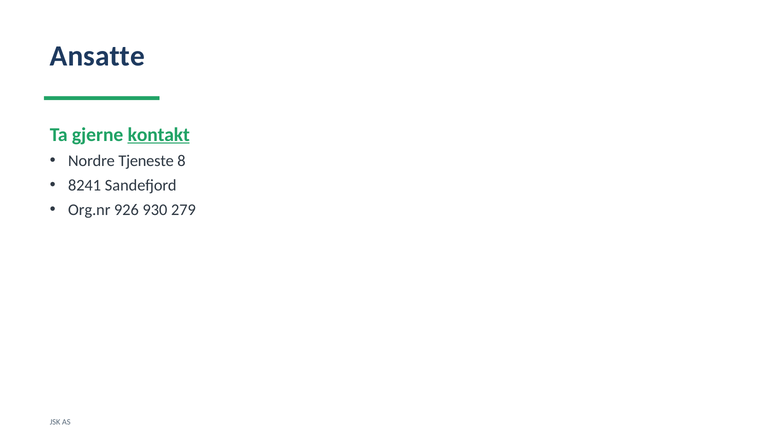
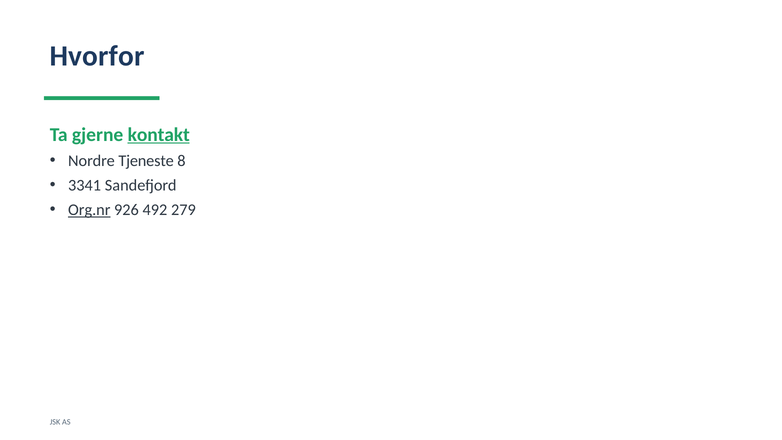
Ansatte: Ansatte -> Hvorfor
8241: 8241 -> 3341
Org.nr underline: none -> present
930: 930 -> 492
